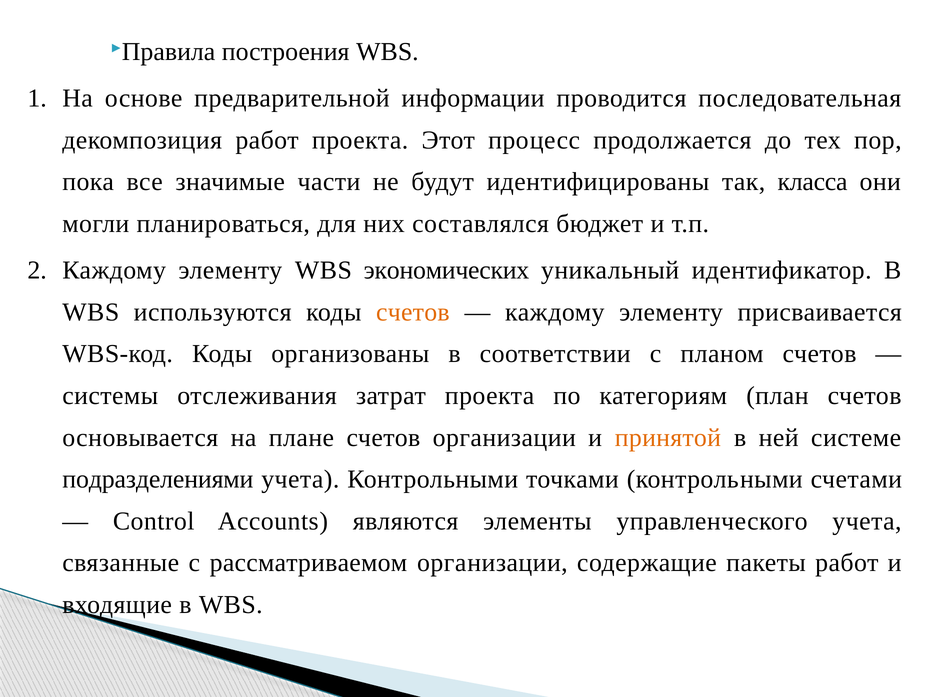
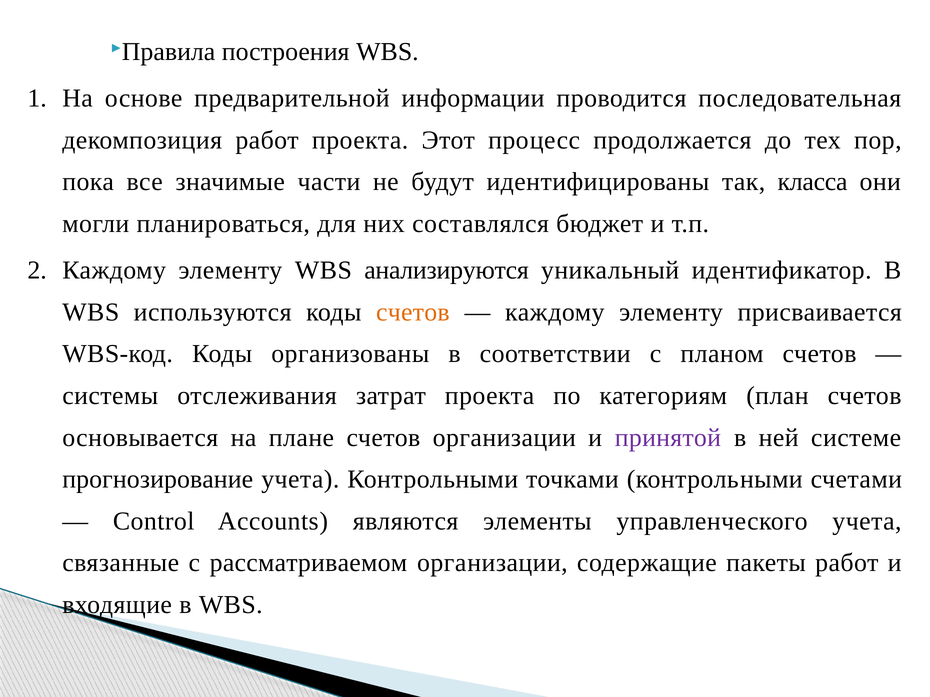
экономических: экономических -> анализируются
принятой colour: orange -> purple
подразделениями: подразделениями -> прогнозирование
